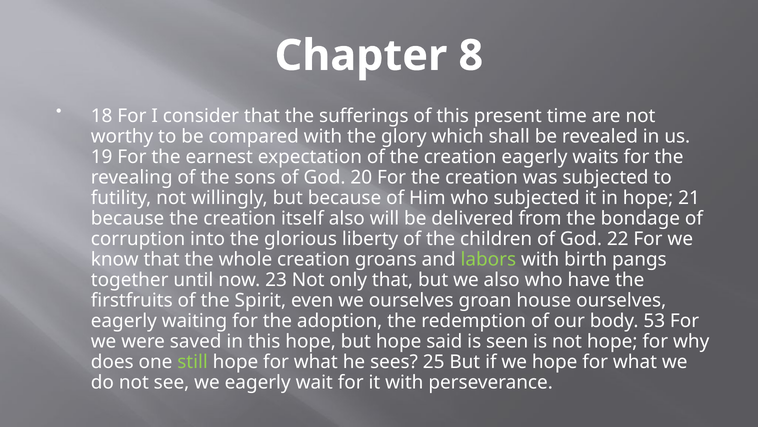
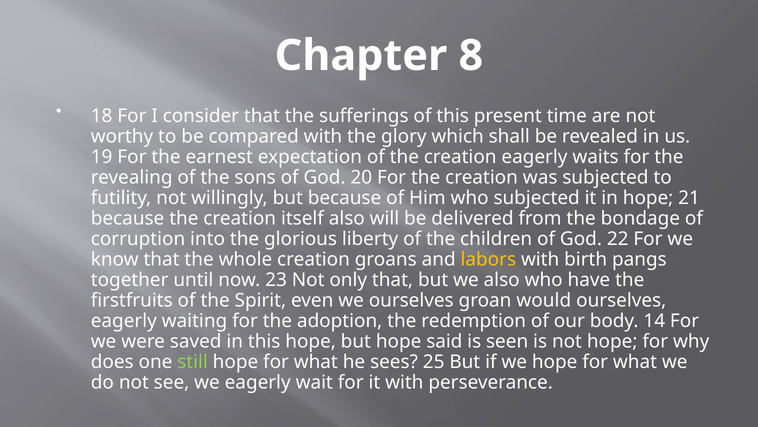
labors colour: light green -> yellow
house: house -> would
53: 53 -> 14
